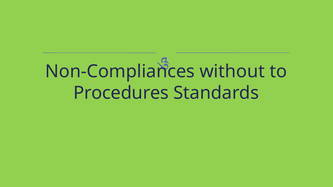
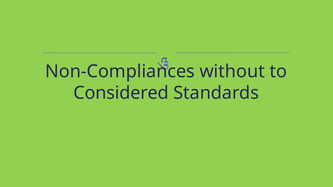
Procedures: Procedures -> Considered
